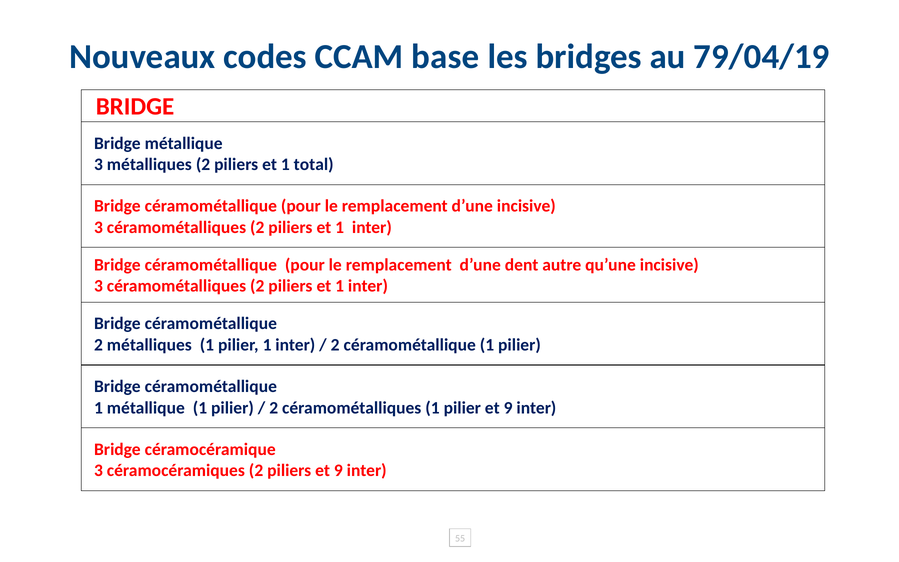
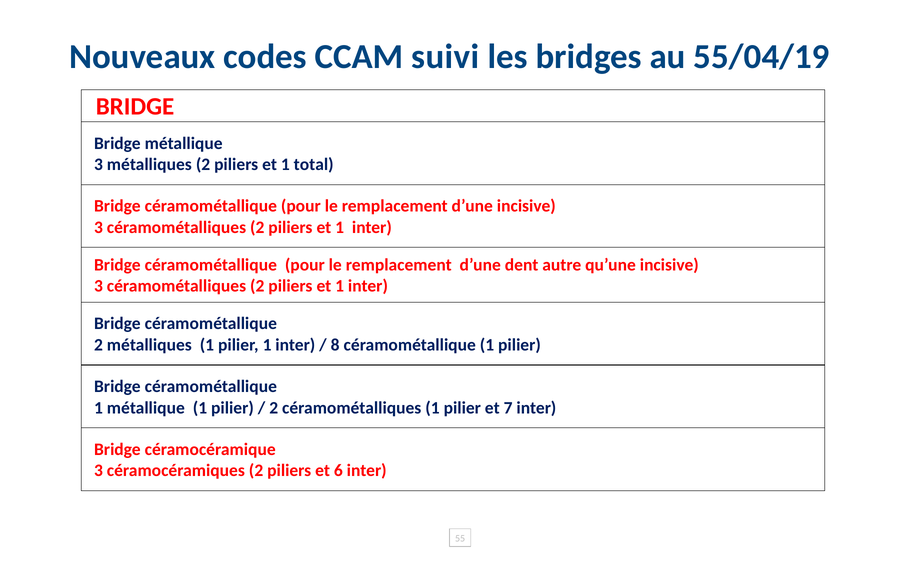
base: base -> suivi
79/04/19: 79/04/19 -> 55/04/19
2 at (335, 345): 2 -> 8
pilier et 9: 9 -> 7
piliers et 9: 9 -> 6
